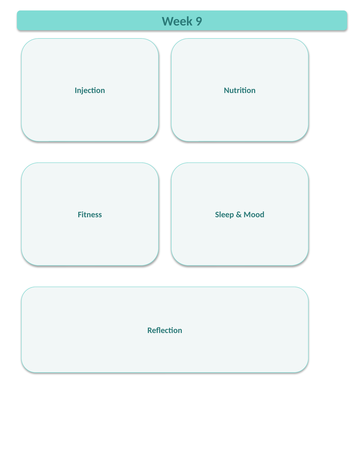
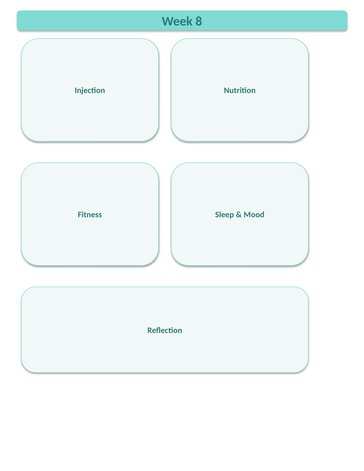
9: 9 -> 8
